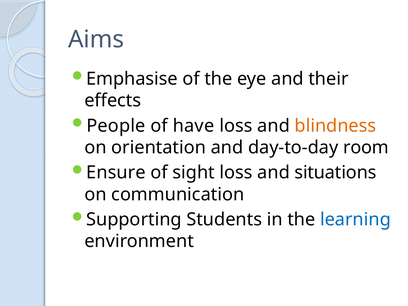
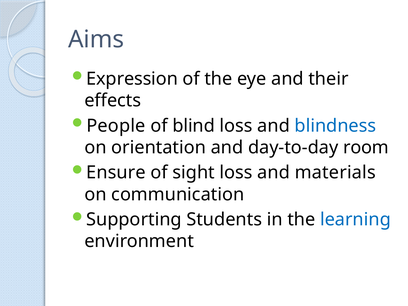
Emphasise: Emphasise -> Expression
have: have -> blind
blindness colour: orange -> blue
situations: situations -> materials
